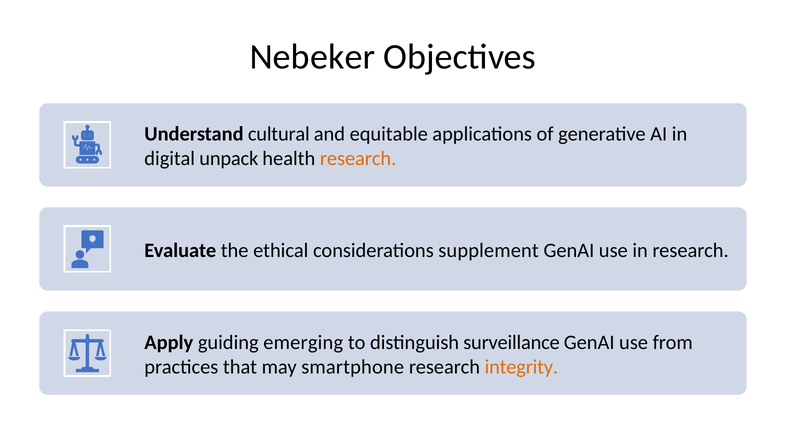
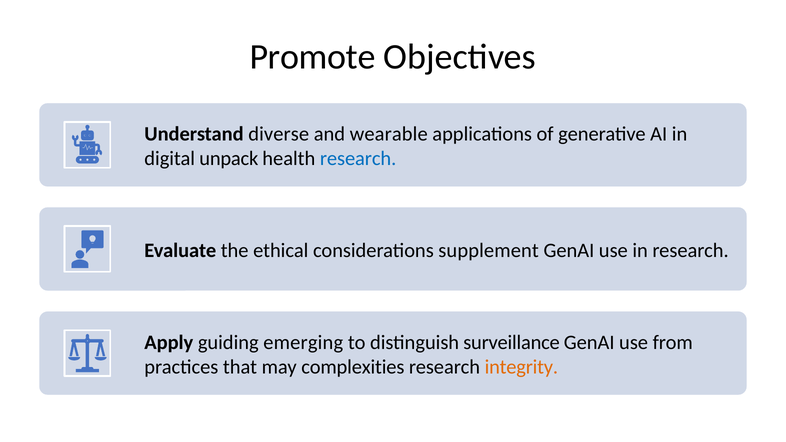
Nebeker: Nebeker -> Promote
cultural: cultural -> diverse
equitable: equitable -> wearable
research at (358, 159) colour: orange -> blue
smartphone: smartphone -> complexities
